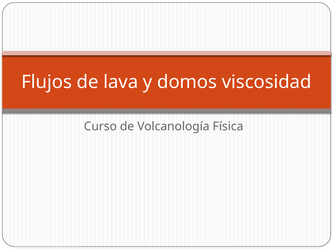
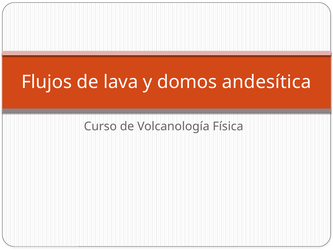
viscosidad: viscosidad -> andesítica
